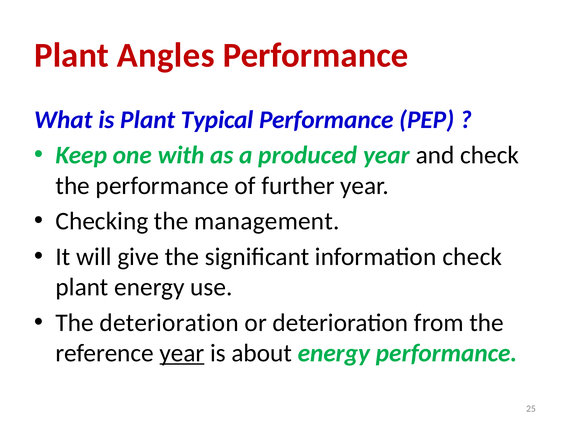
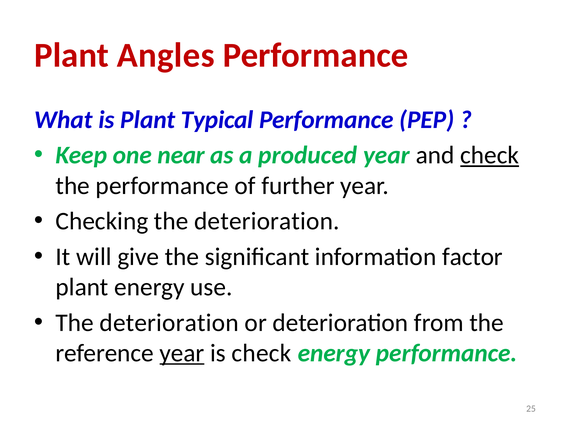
with: with -> near
check at (490, 155) underline: none -> present
Checking the management: management -> deterioration
information check: check -> factor
is about: about -> check
